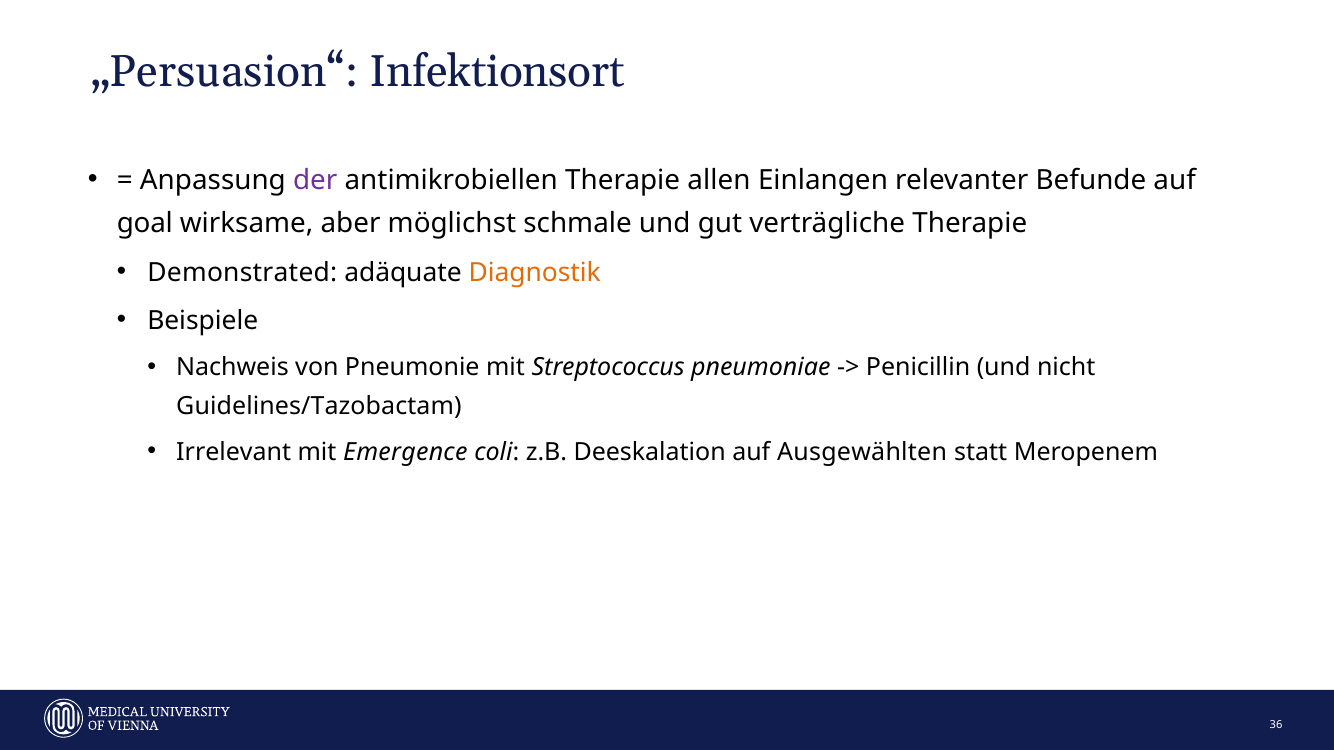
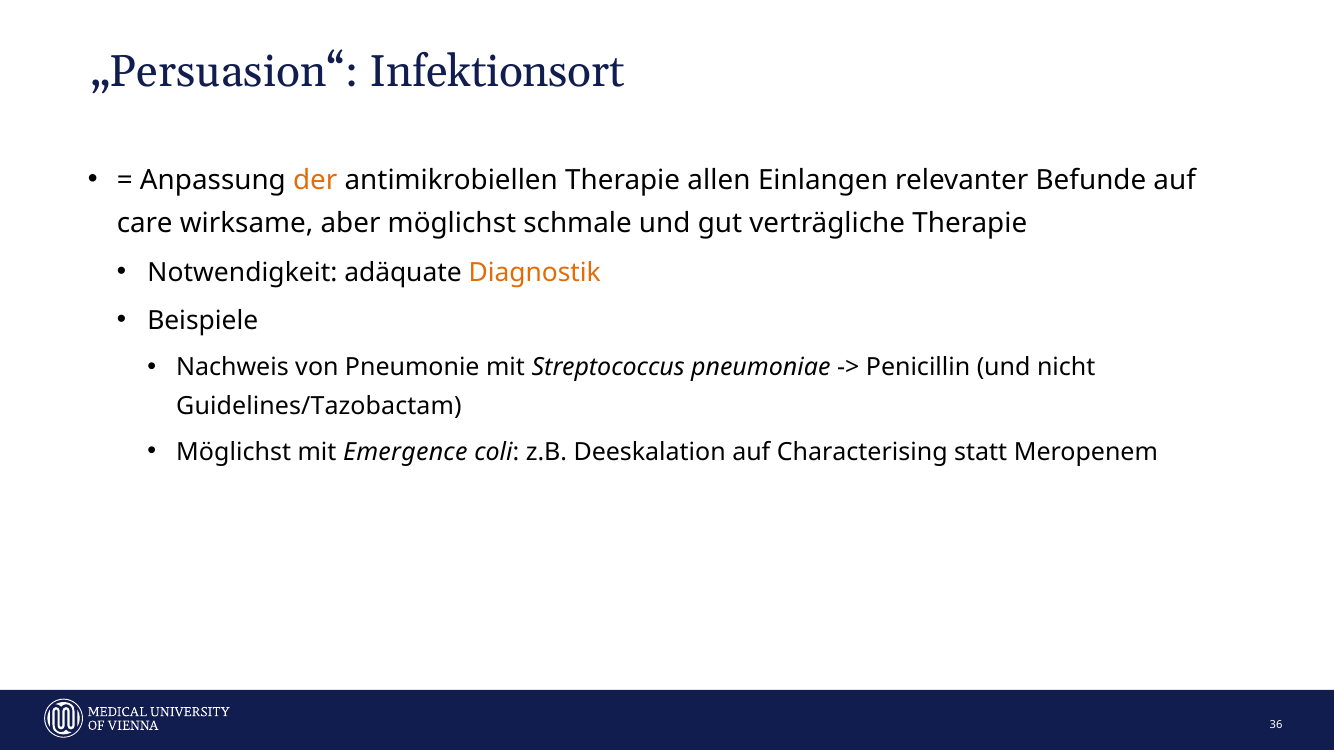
der colour: purple -> orange
goal: goal -> care
Demonstrated: Demonstrated -> Notwendigkeit
Irrelevant at (234, 452): Irrelevant -> Möglichst
Ausgewählten: Ausgewählten -> Characterising
